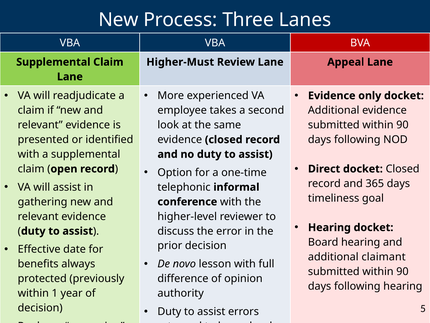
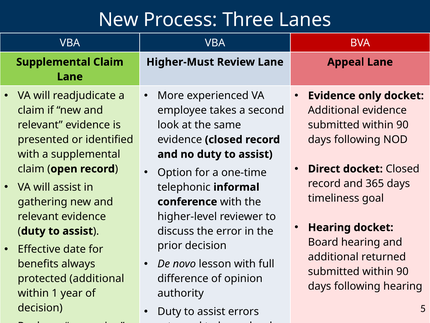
additional claimant: claimant -> returned
protected previously: previously -> additional
